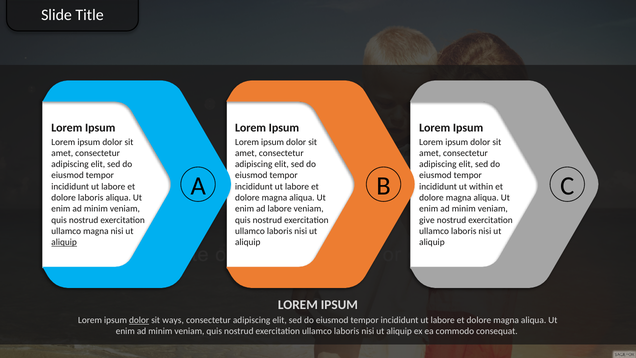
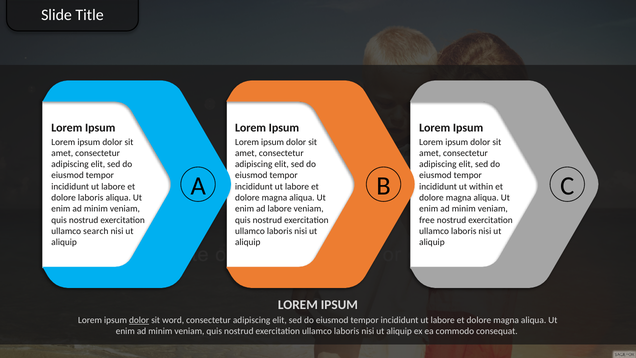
give: give -> free
ullamco magna: magna -> search
aliquip at (64, 242) underline: present -> none
ways: ways -> word
